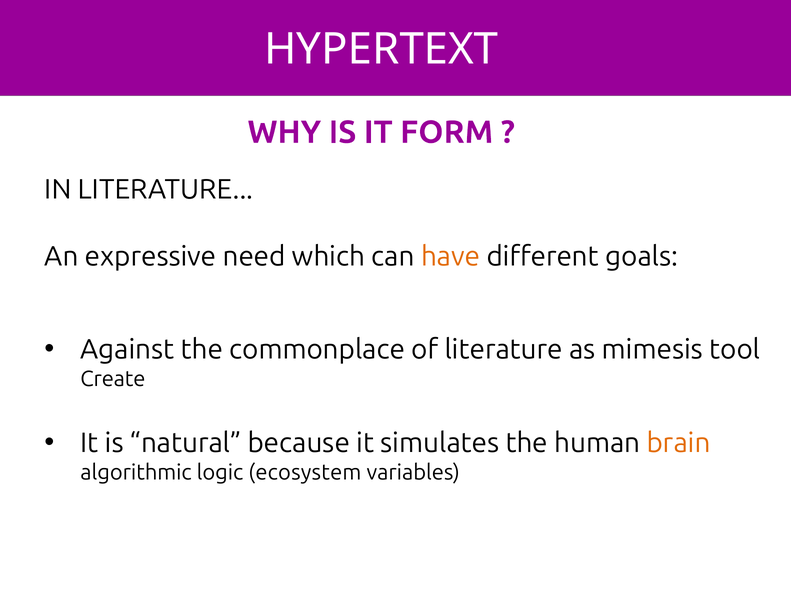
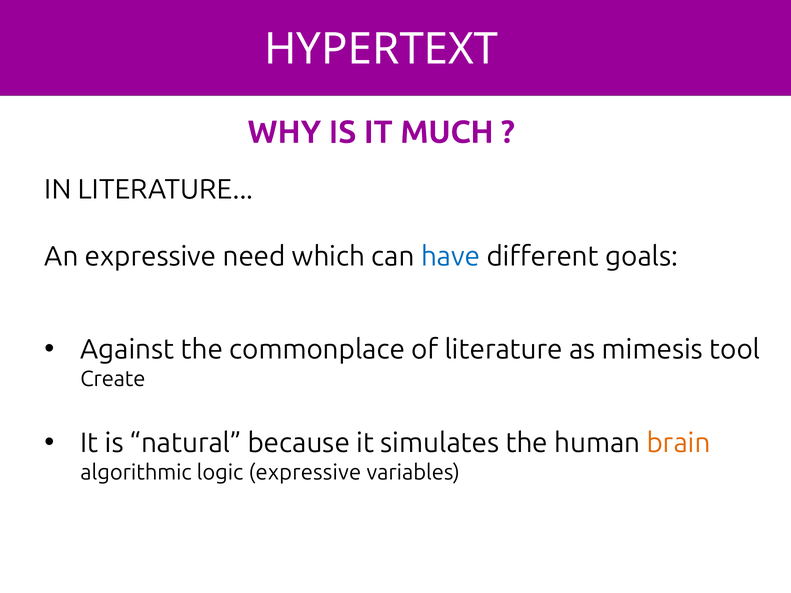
FORM: FORM -> MUCH
have colour: orange -> blue
logic ecosystem: ecosystem -> expressive
